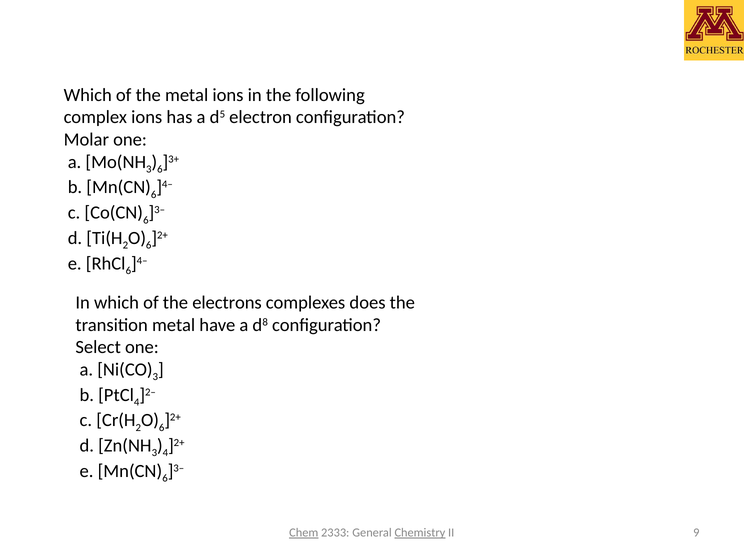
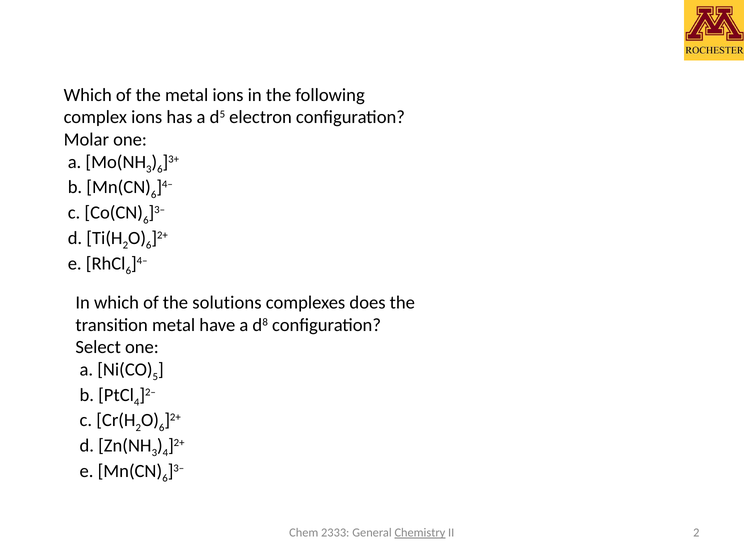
electrons: electrons -> solutions
3 at (155, 377): 3 -> 5
Chem underline: present -> none
II 9: 9 -> 2
